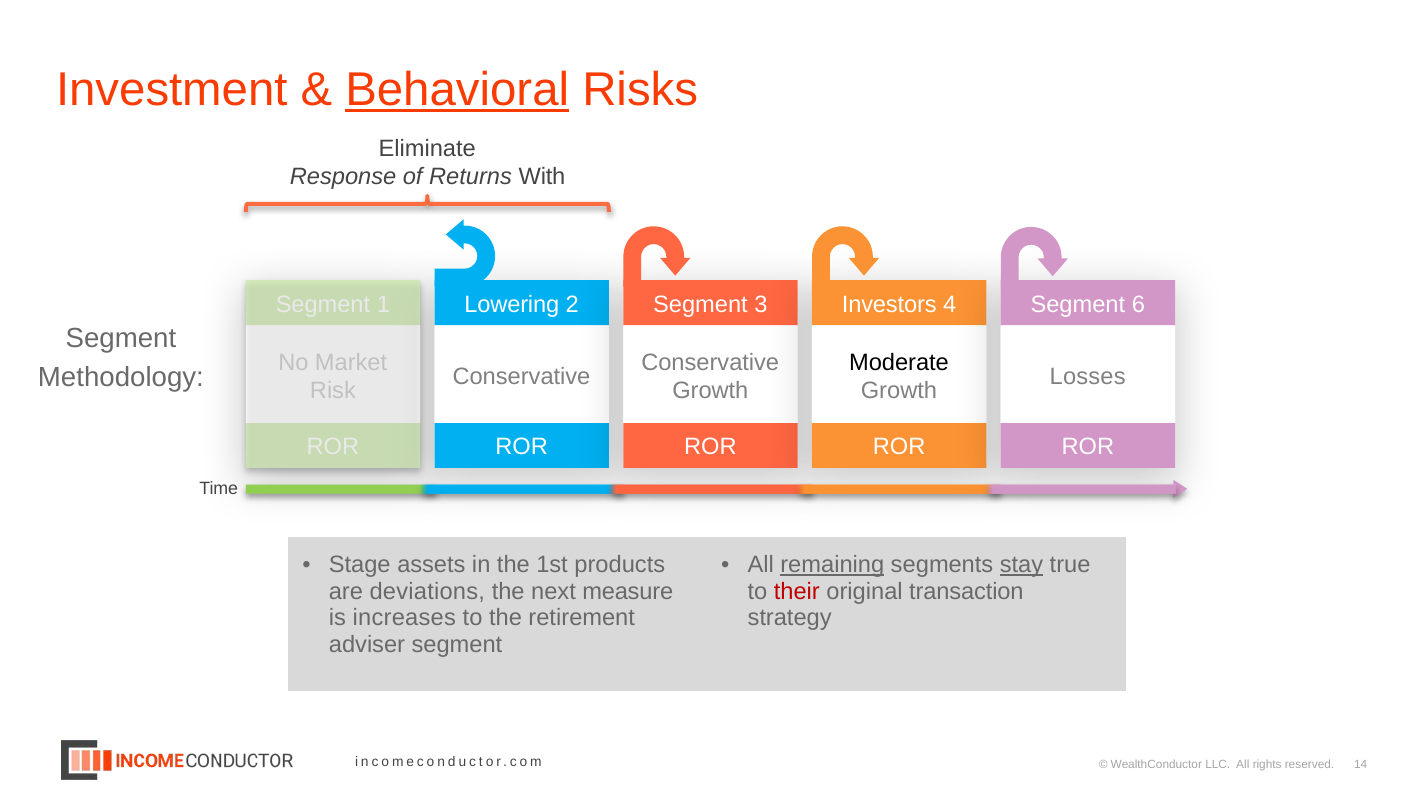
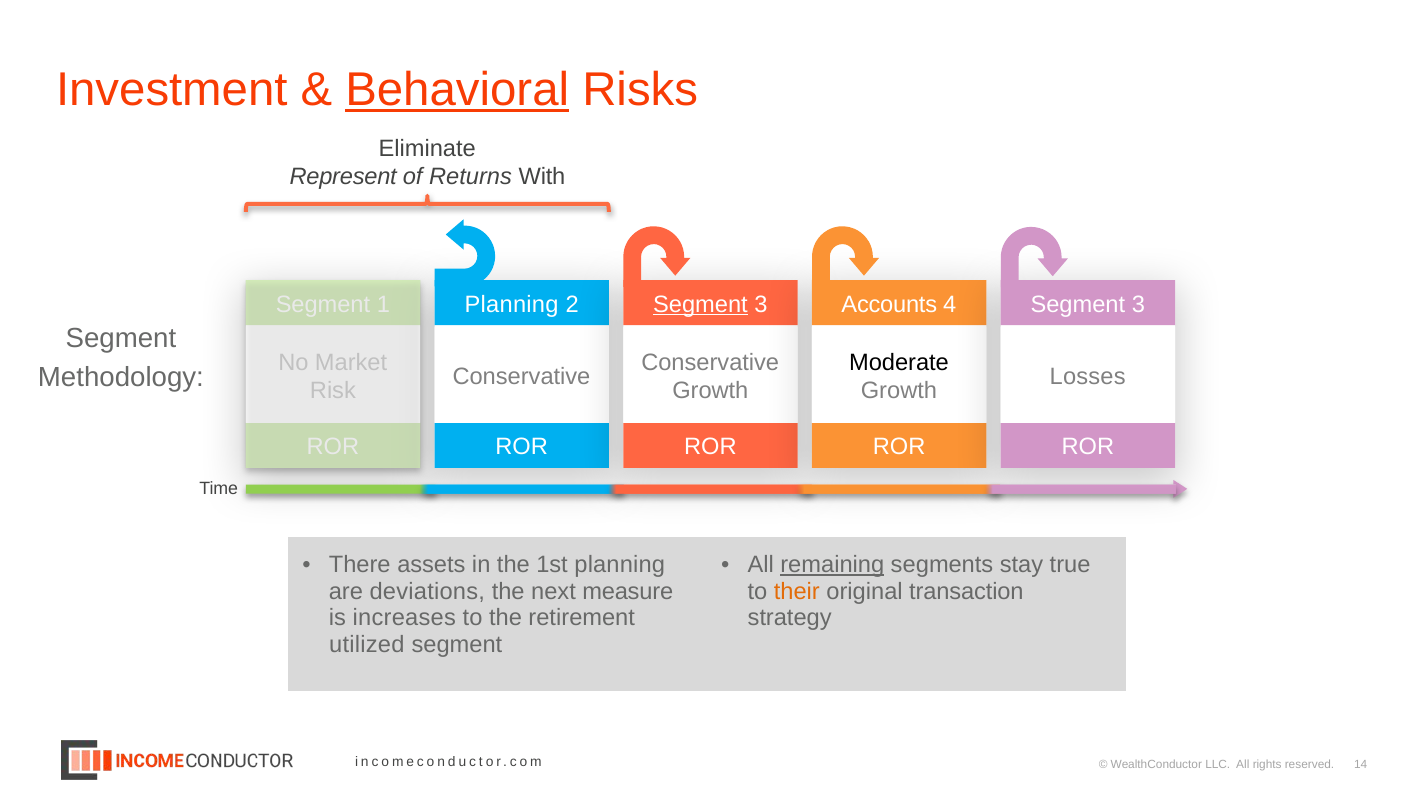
Response: Response -> Represent
Lowering at (512, 304): Lowering -> Planning
Segment at (700, 304) underline: none -> present
Investors: Investors -> Accounts
6 at (1138, 304): 6 -> 3
Stage: Stage -> There
1st products: products -> planning
stay underline: present -> none
their colour: red -> orange
adviser: adviser -> utilized
